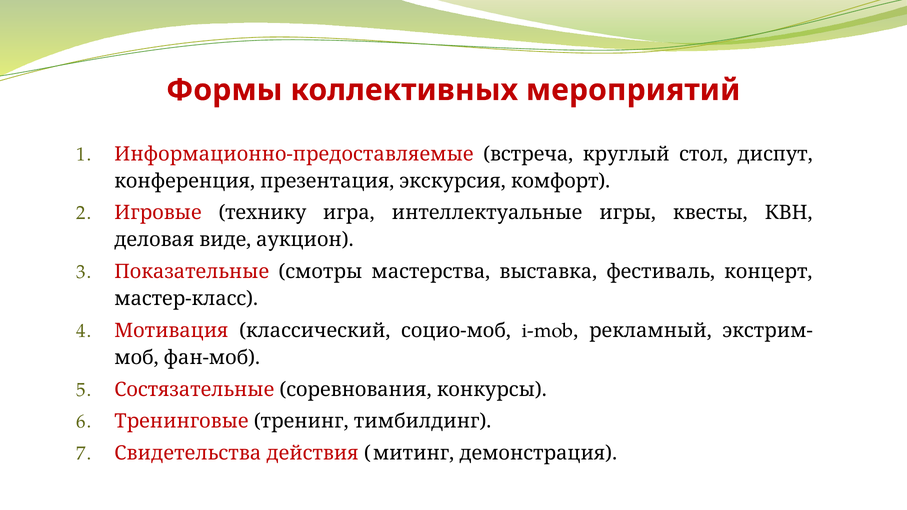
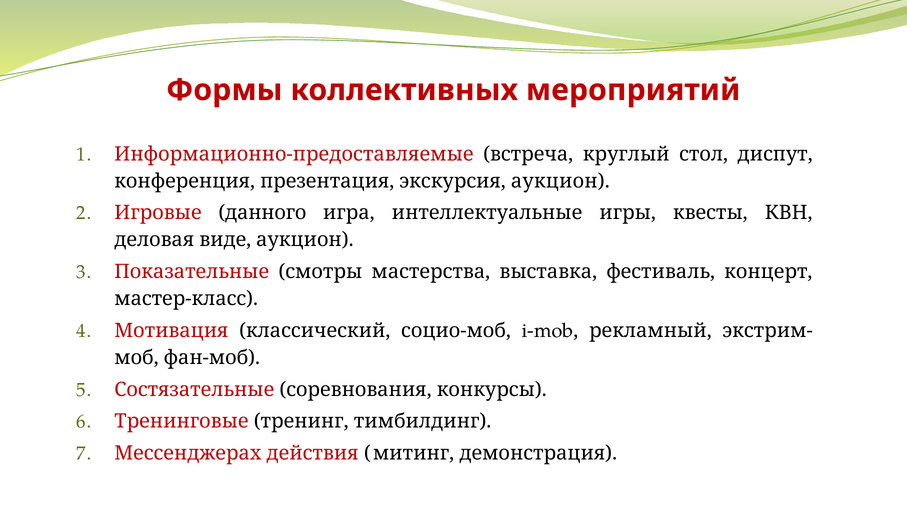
экскурсия комфорт: комфорт -> аукцион
технику: технику -> данного
Свидетельства: Свидетельства -> Мессенджерах
